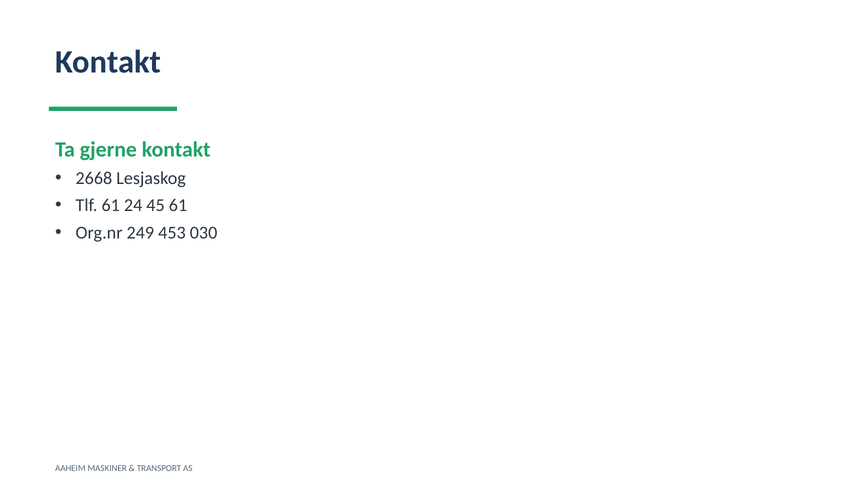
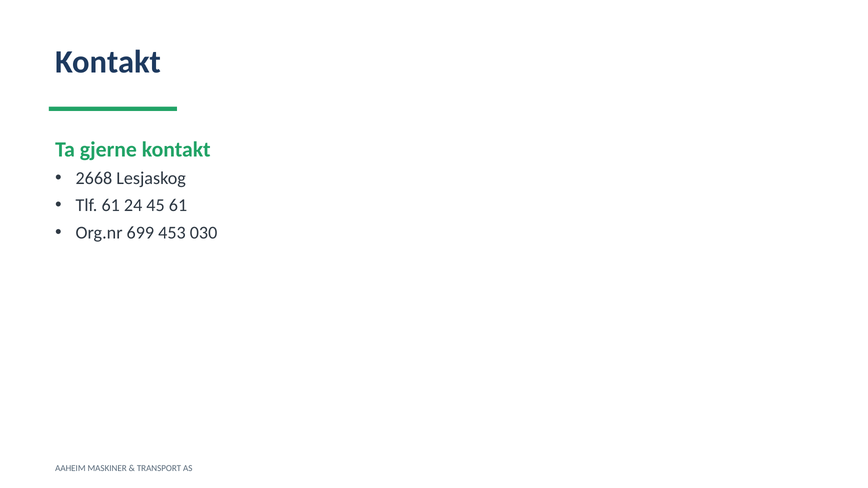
249: 249 -> 699
